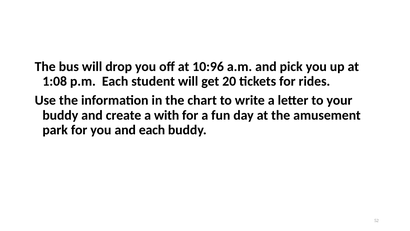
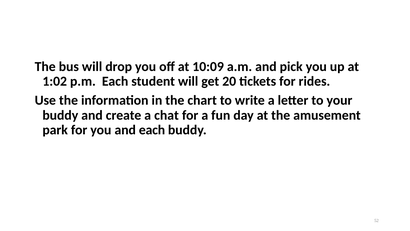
10:96: 10:96 -> 10:09
1:08: 1:08 -> 1:02
with: with -> chat
